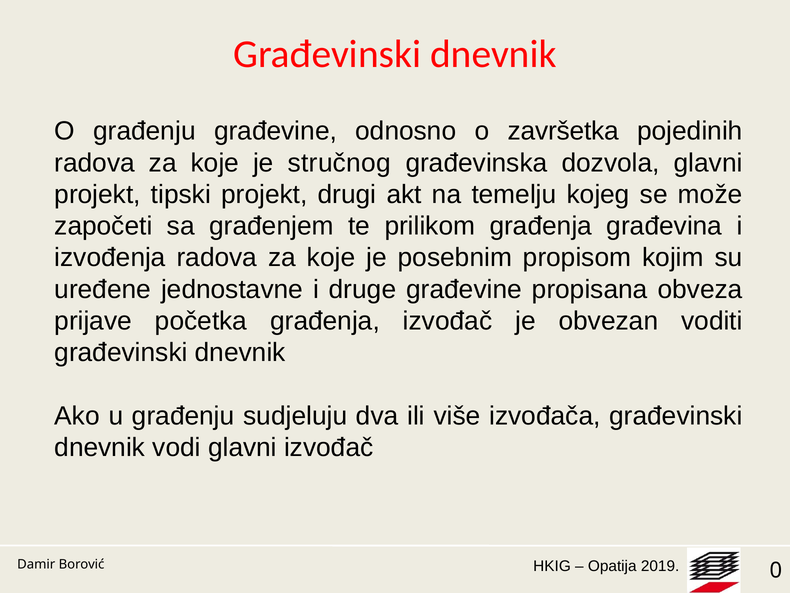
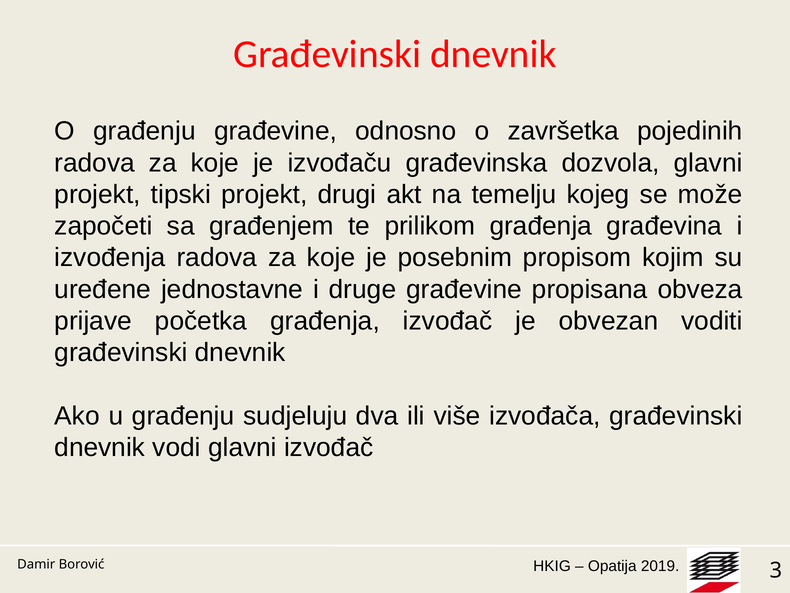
stručnog: stručnog -> izvođaču
0: 0 -> 3
